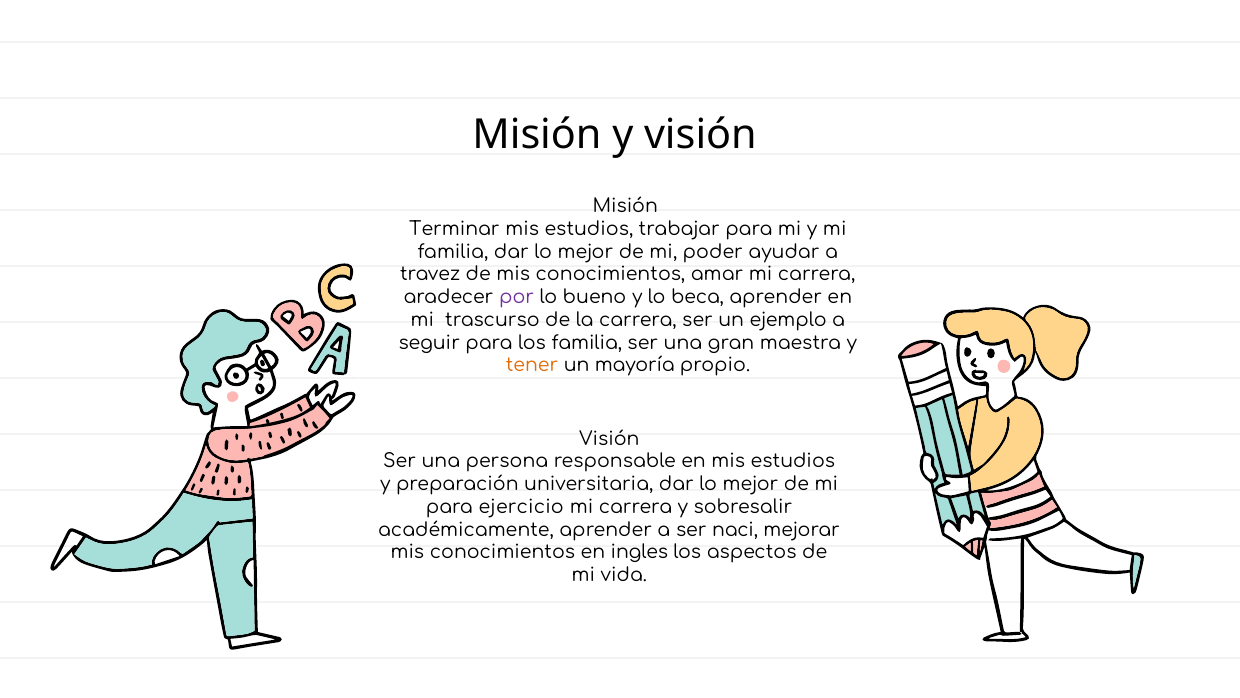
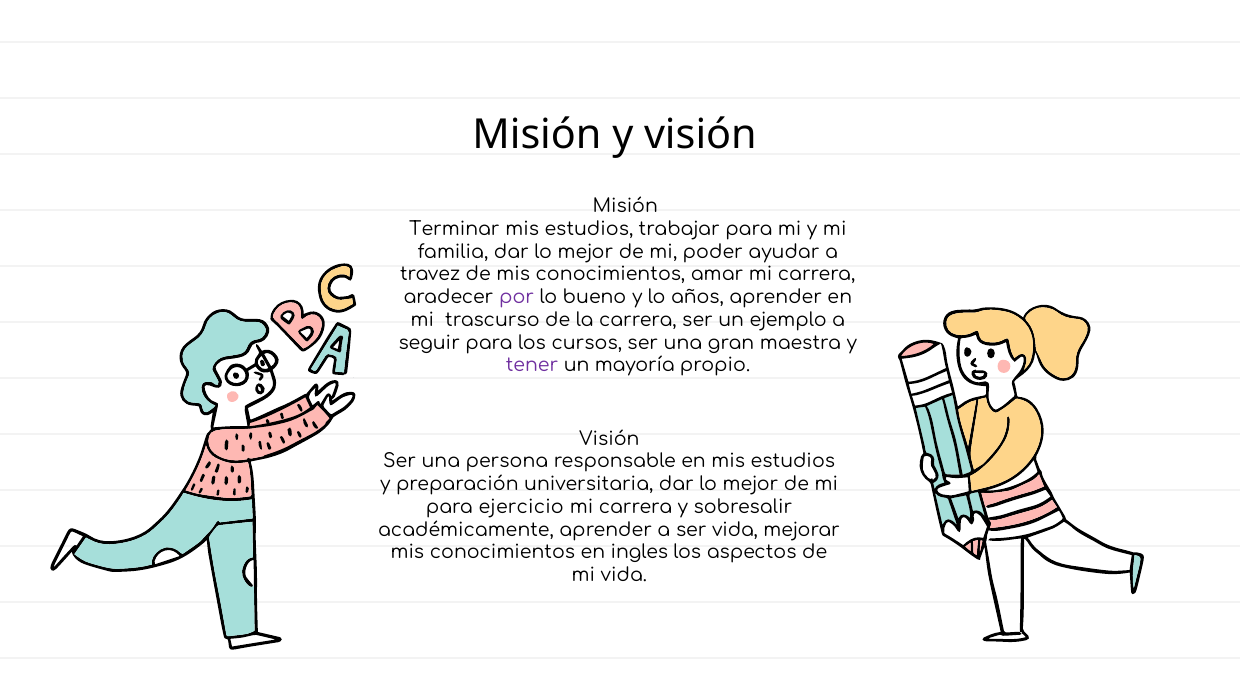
beca: beca -> años
los familia: familia -> cursos
tener colour: orange -> purple
ser naci: naci -> vida
